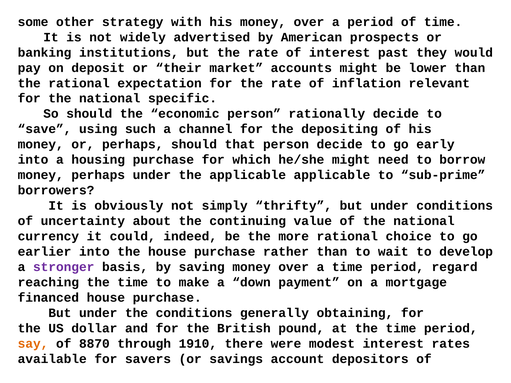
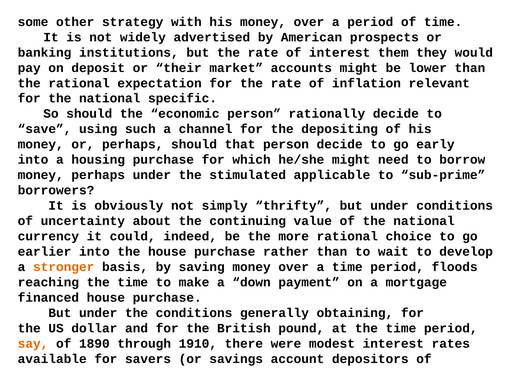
past: past -> them
the applicable: applicable -> stimulated
stronger colour: purple -> orange
regard: regard -> floods
8870: 8870 -> 1890
